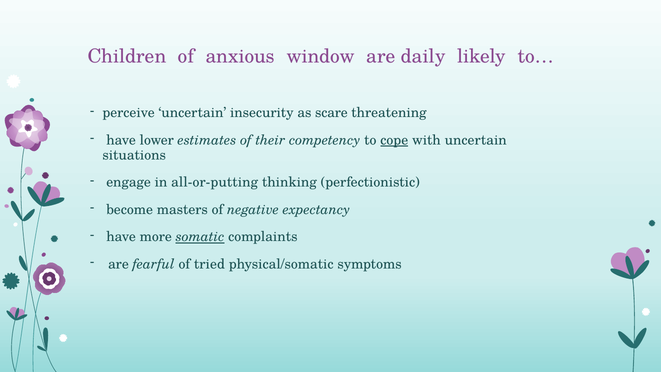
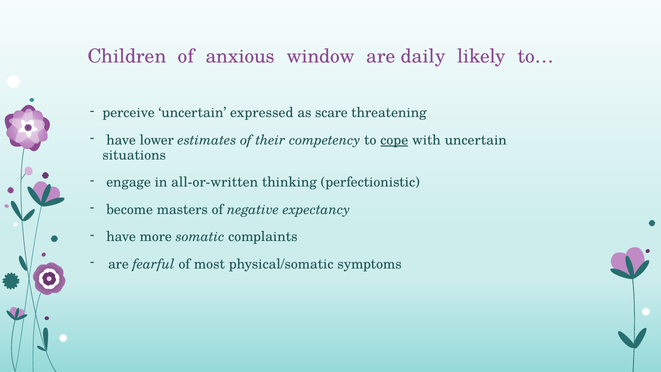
insecurity: insecurity -> expressed
all-or-putting: all-or-putting -> all-or-written
somatic underline: present -> none
tried: tried -> most
